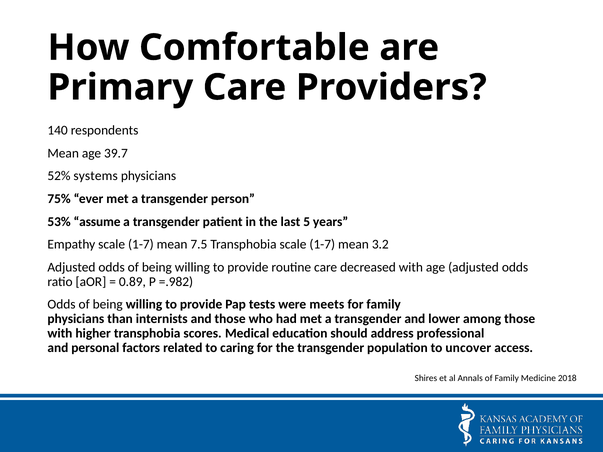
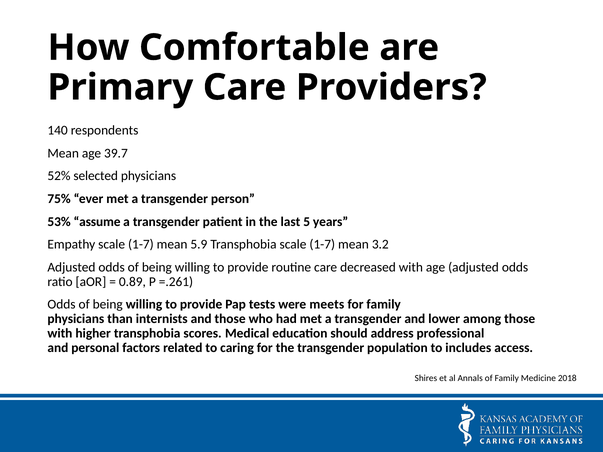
systems: systems -> selected
7.5: 7.5 -> 5.9
=.982: =.982 -> =.261
uncover: uncover -> includes
